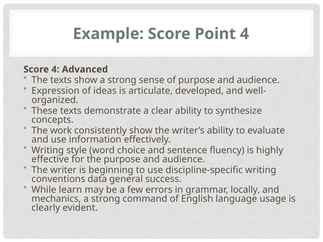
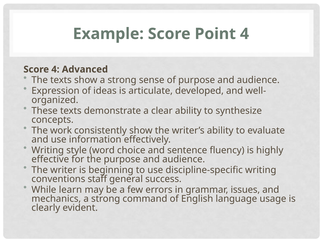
data: data -> staff
locally: locally -> issues
